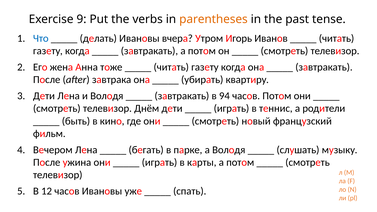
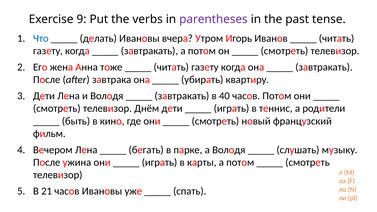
parentheses colour: orange -> purple
94: 94 -> 40
12: 12 -> 21
